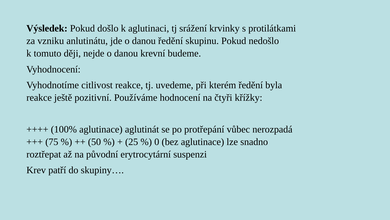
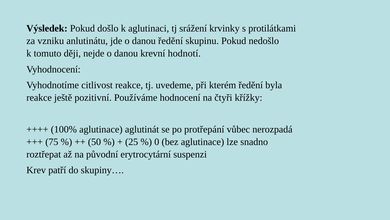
budeme: budeme -> hodnotí
